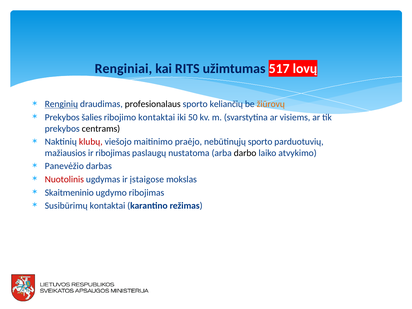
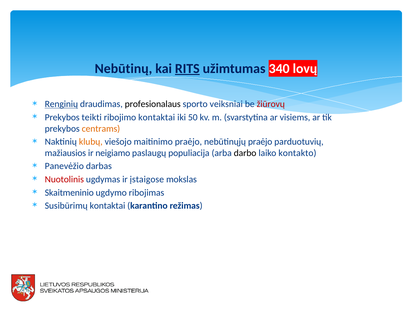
Renginiai: Renginiai -> Nebūtinų
RITS underline: none -> present
517: 517 -> 340
keliančių: keliančių -> veiksniai
žiūrovų colour: orange -> red
šalies: šalies -> teikti
centrams colour: black -> orange
klubų colour: red -> orange
nebūtinųjų sporto: sporto -> praėjo
ir ribojimas: ribojimas -> neigiamo
nustatoma: nustatoma -> populiacija
atvykimo: atvykimo -> kontakto
